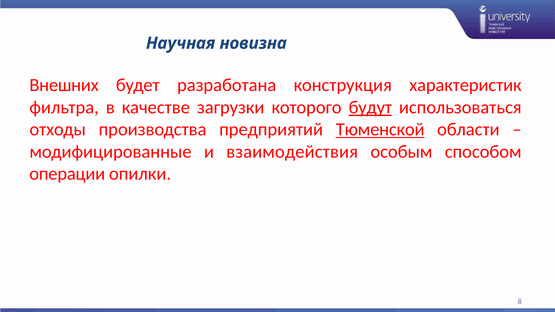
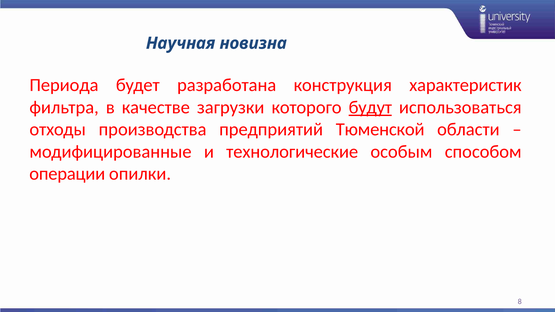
Внешних: Внешних -> Периода
Тюменской underline: present -> none
взаимодействия: взаимодействия -> технологические
